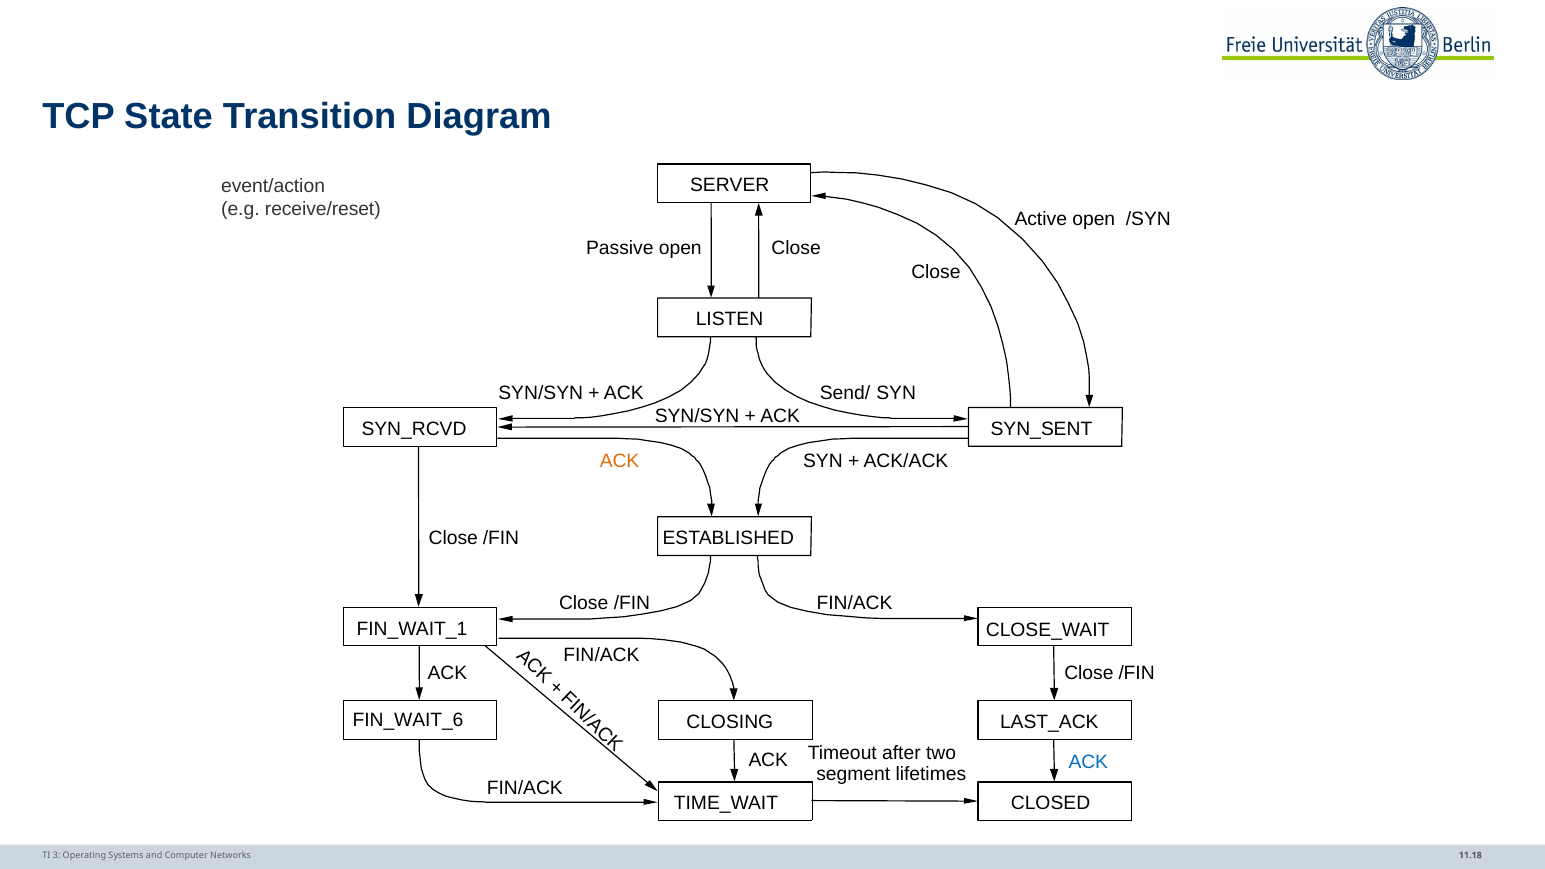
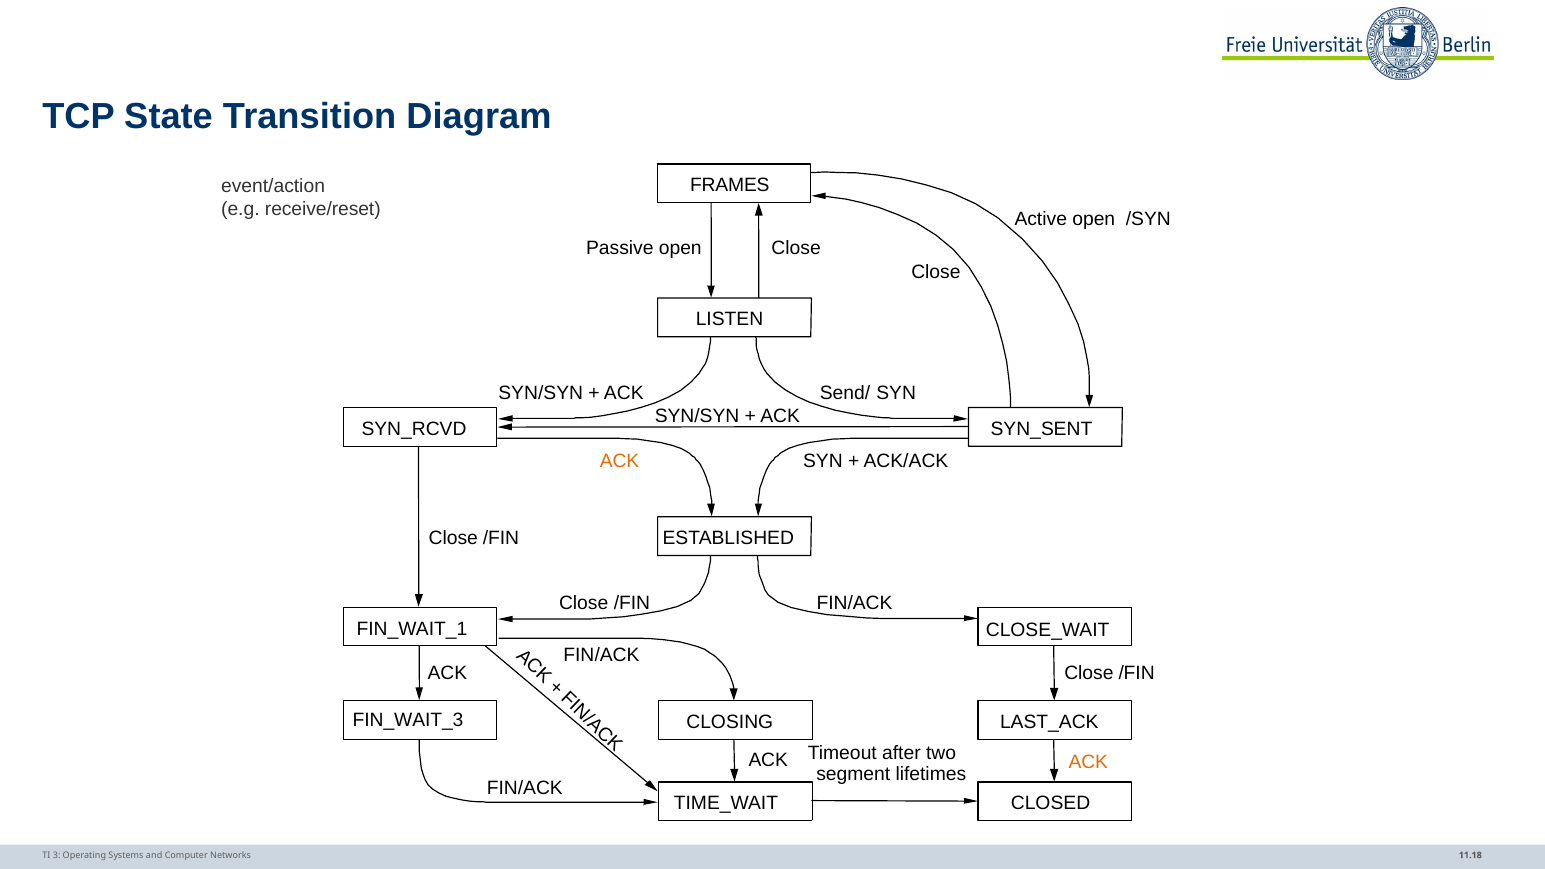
SERVER: SERVER -> FRAMES
FIN_WAIT_6: FIN_WAIT_6 -> FIN_WAIT_3
ACK at (1088, 762) colour: blue -> orange
